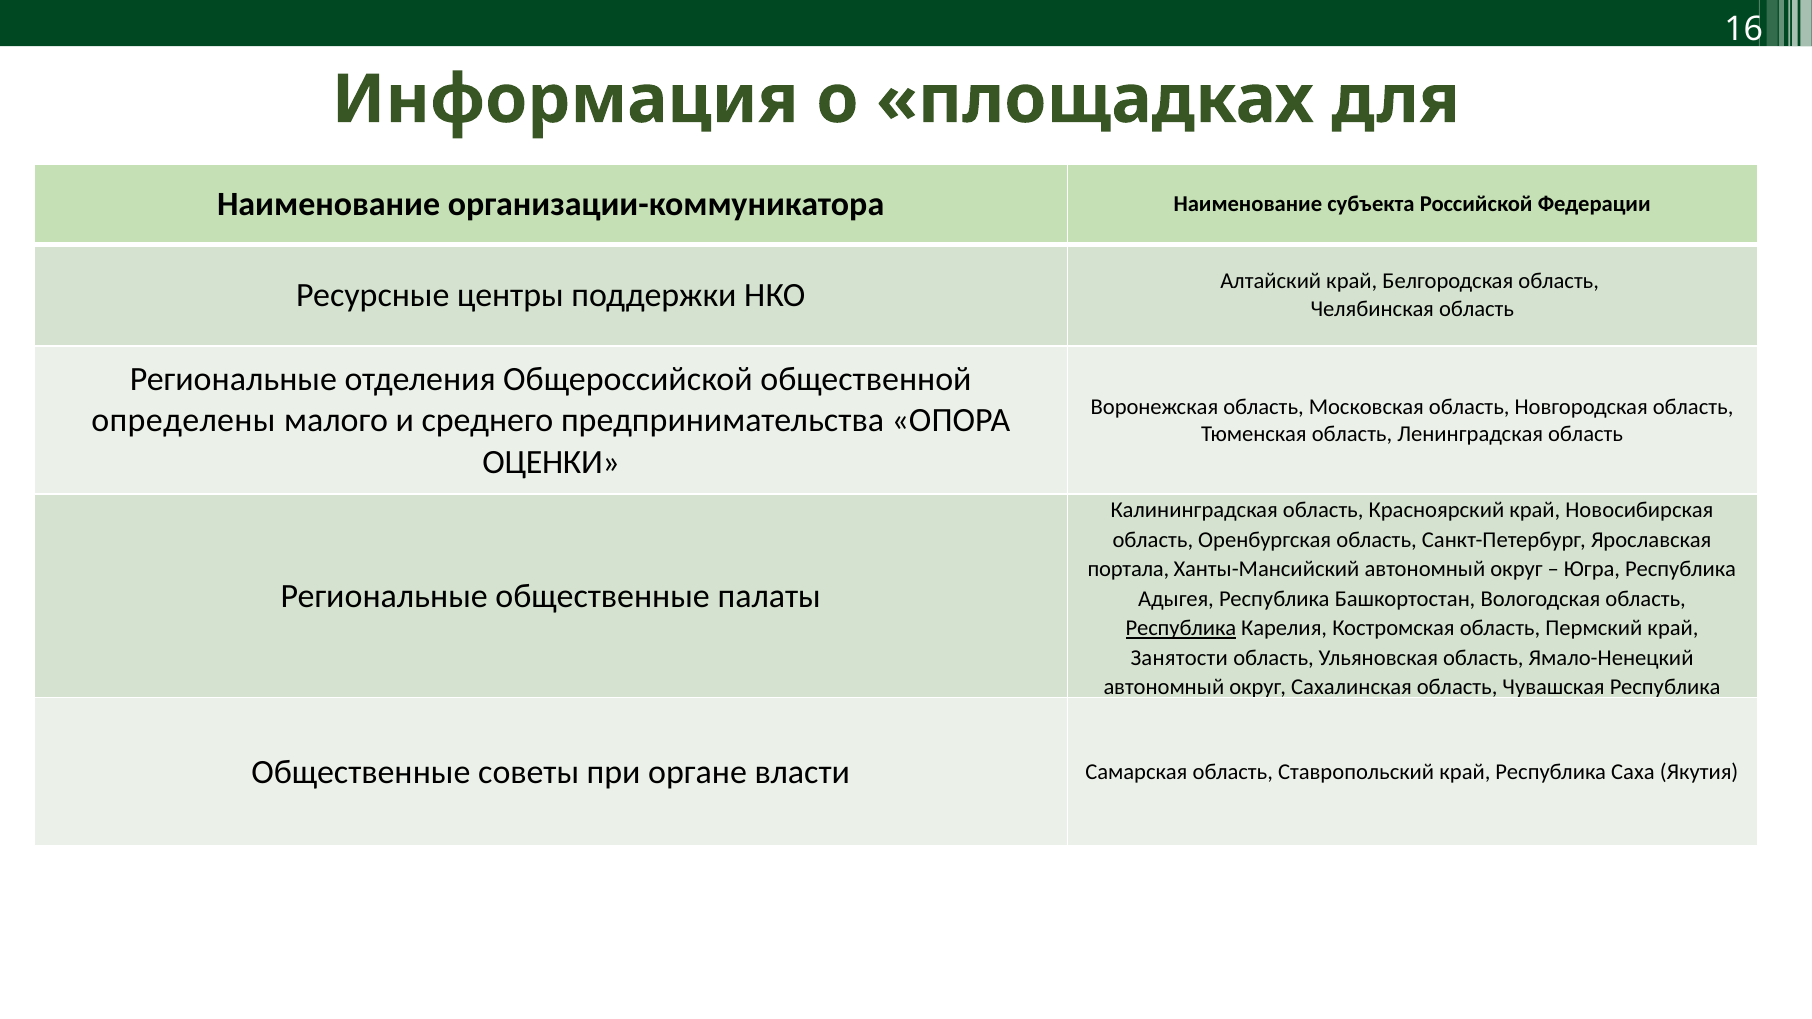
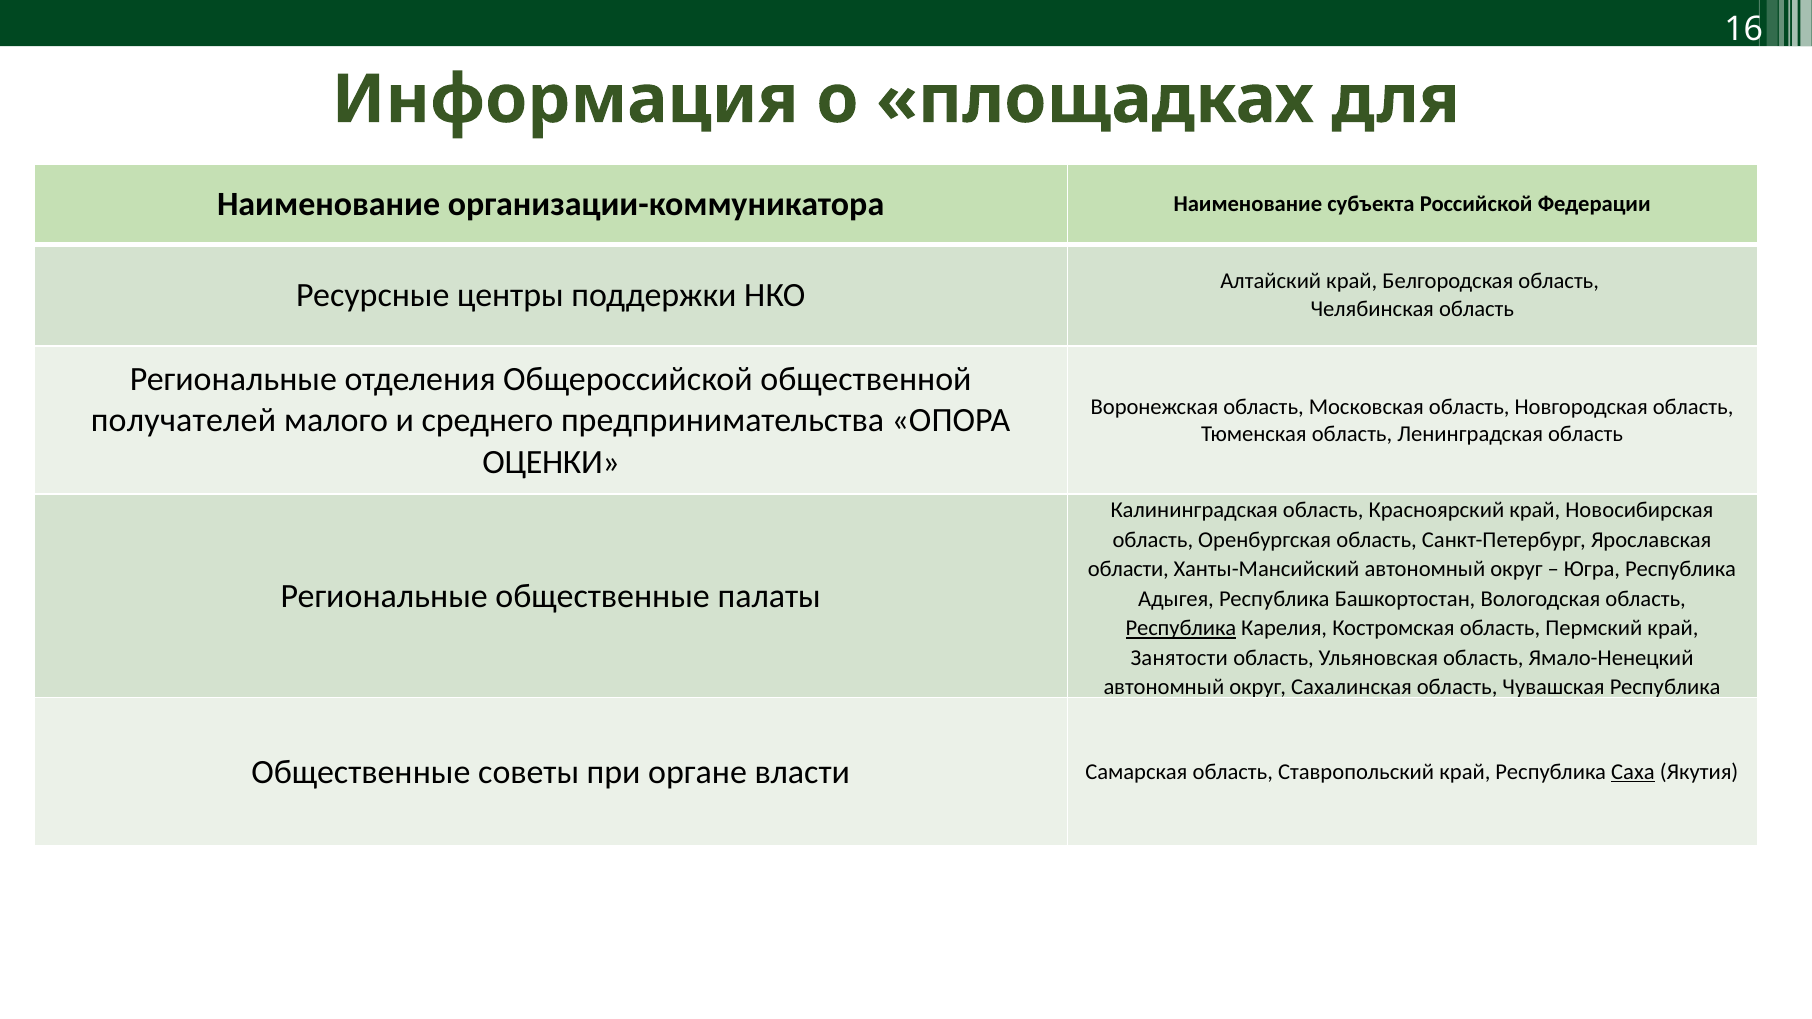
определены: определены -> получателей
портала: портала -> области
Саха underline: none -> present
